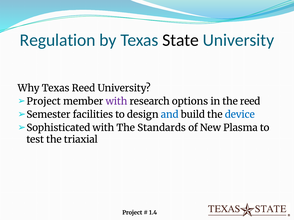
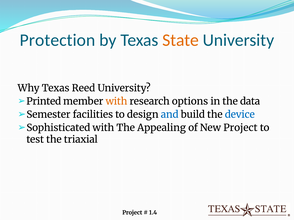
Regulation: Regulation -> Protection
State colour: black -> orange
Project at (44, 102): Project -> Printed
with at (116, 102) colour: purple -> orange
the reed: reed -> data
Standards: Standards -> Appealing
New Plasma: Plasma -> Project
